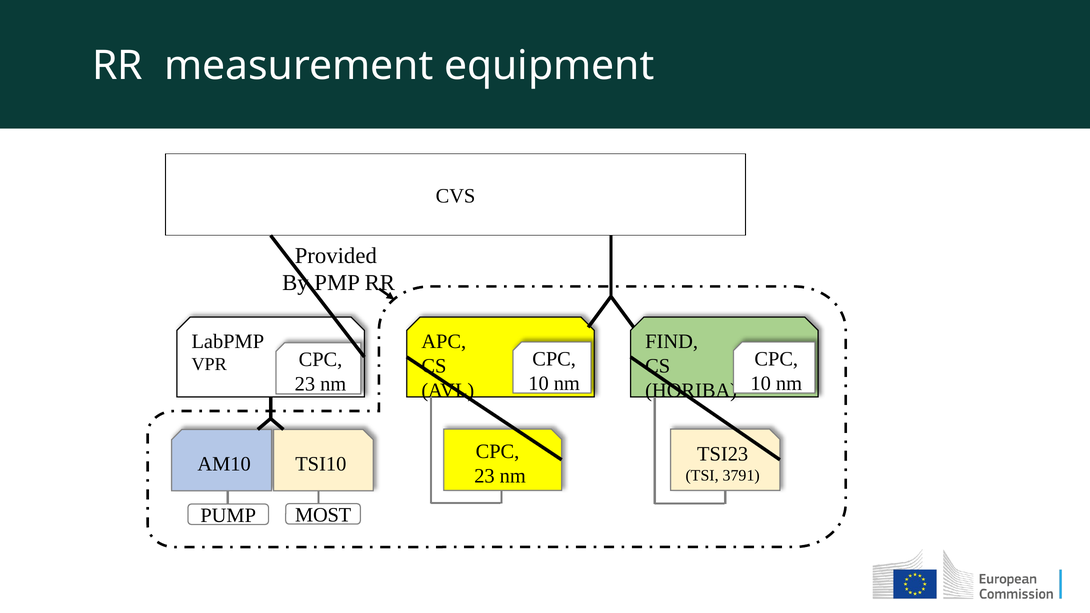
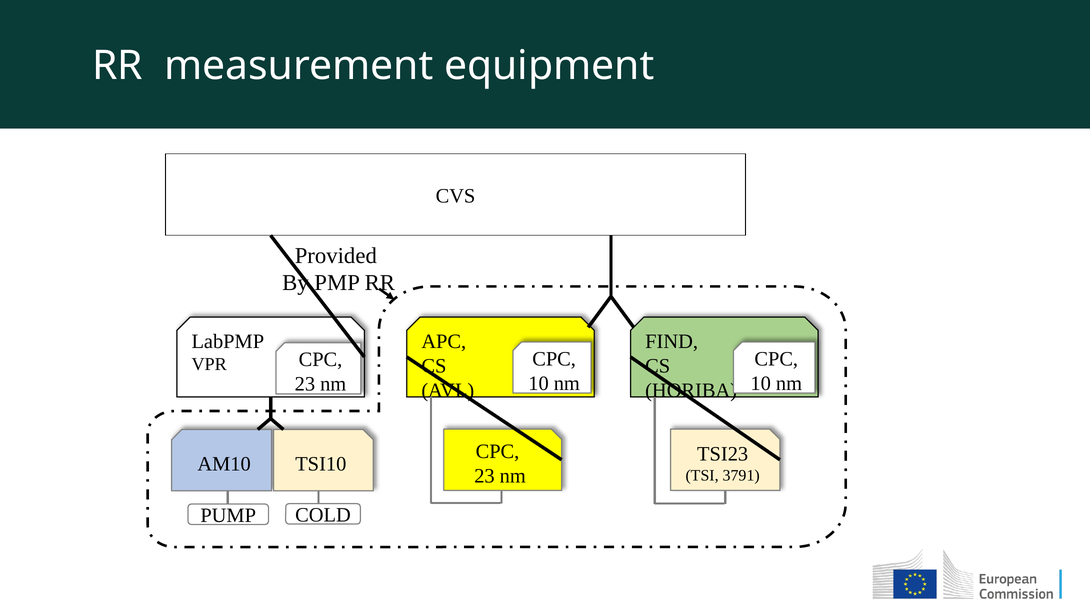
MOST: MOST -> COLD
